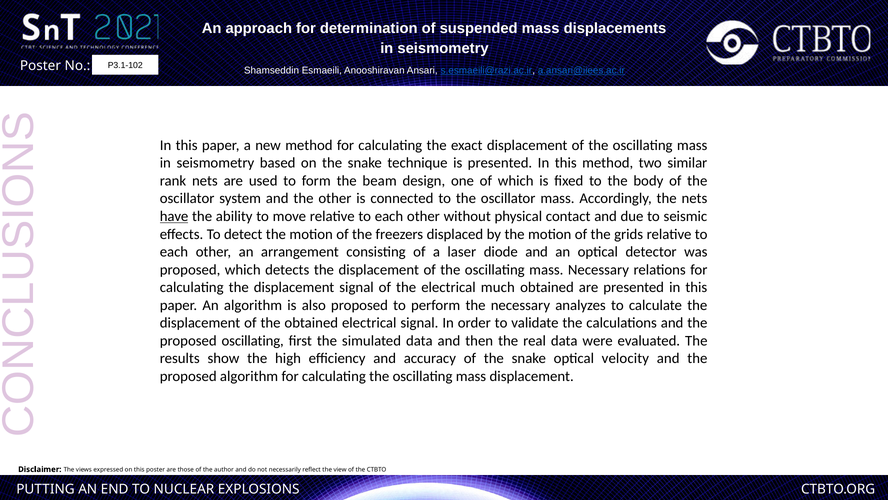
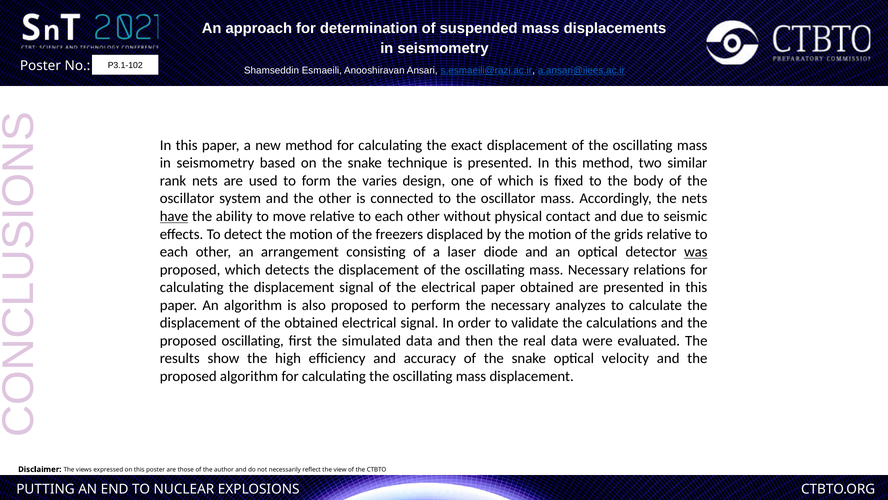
beam: beam -> varies
was underline: none -> present
electrical much: much -> paper
